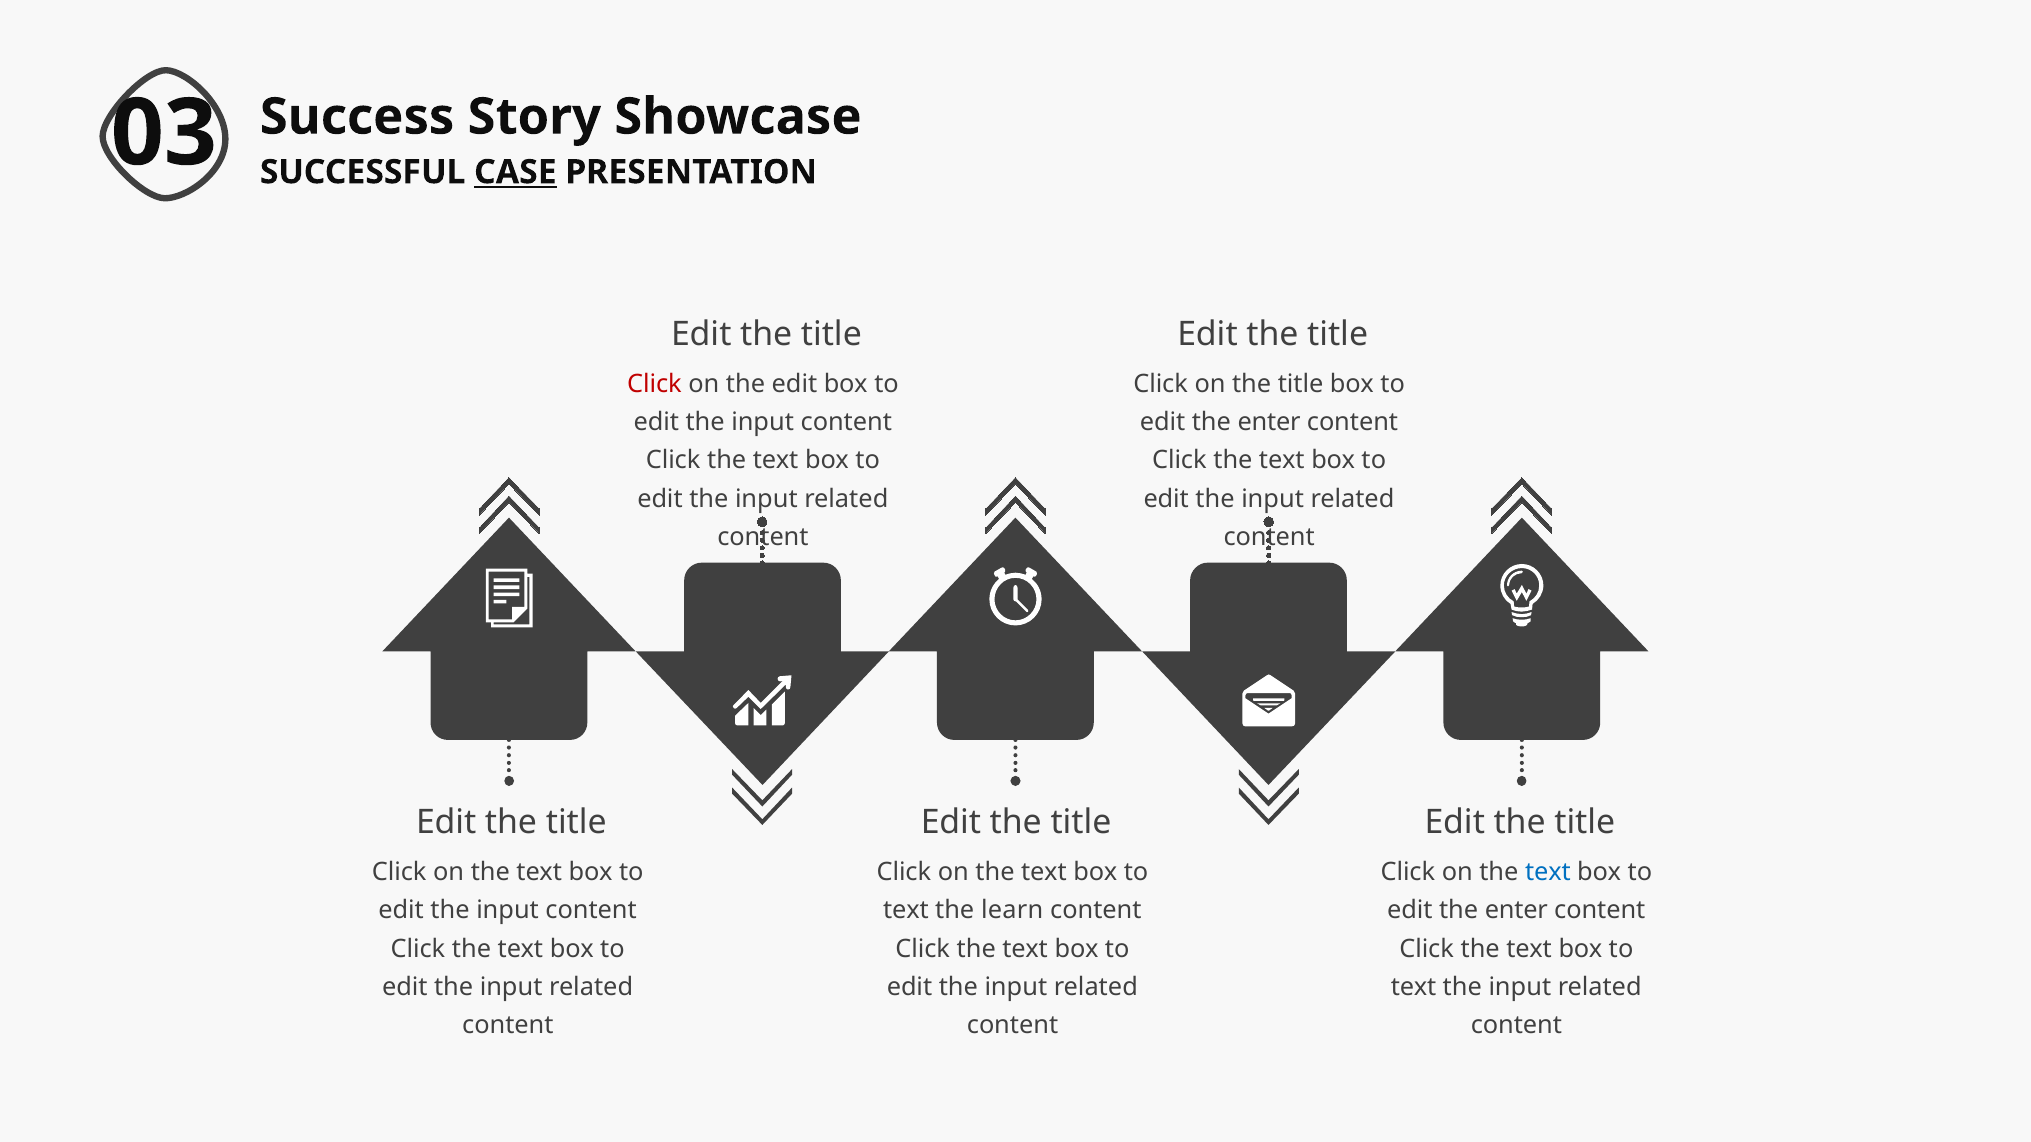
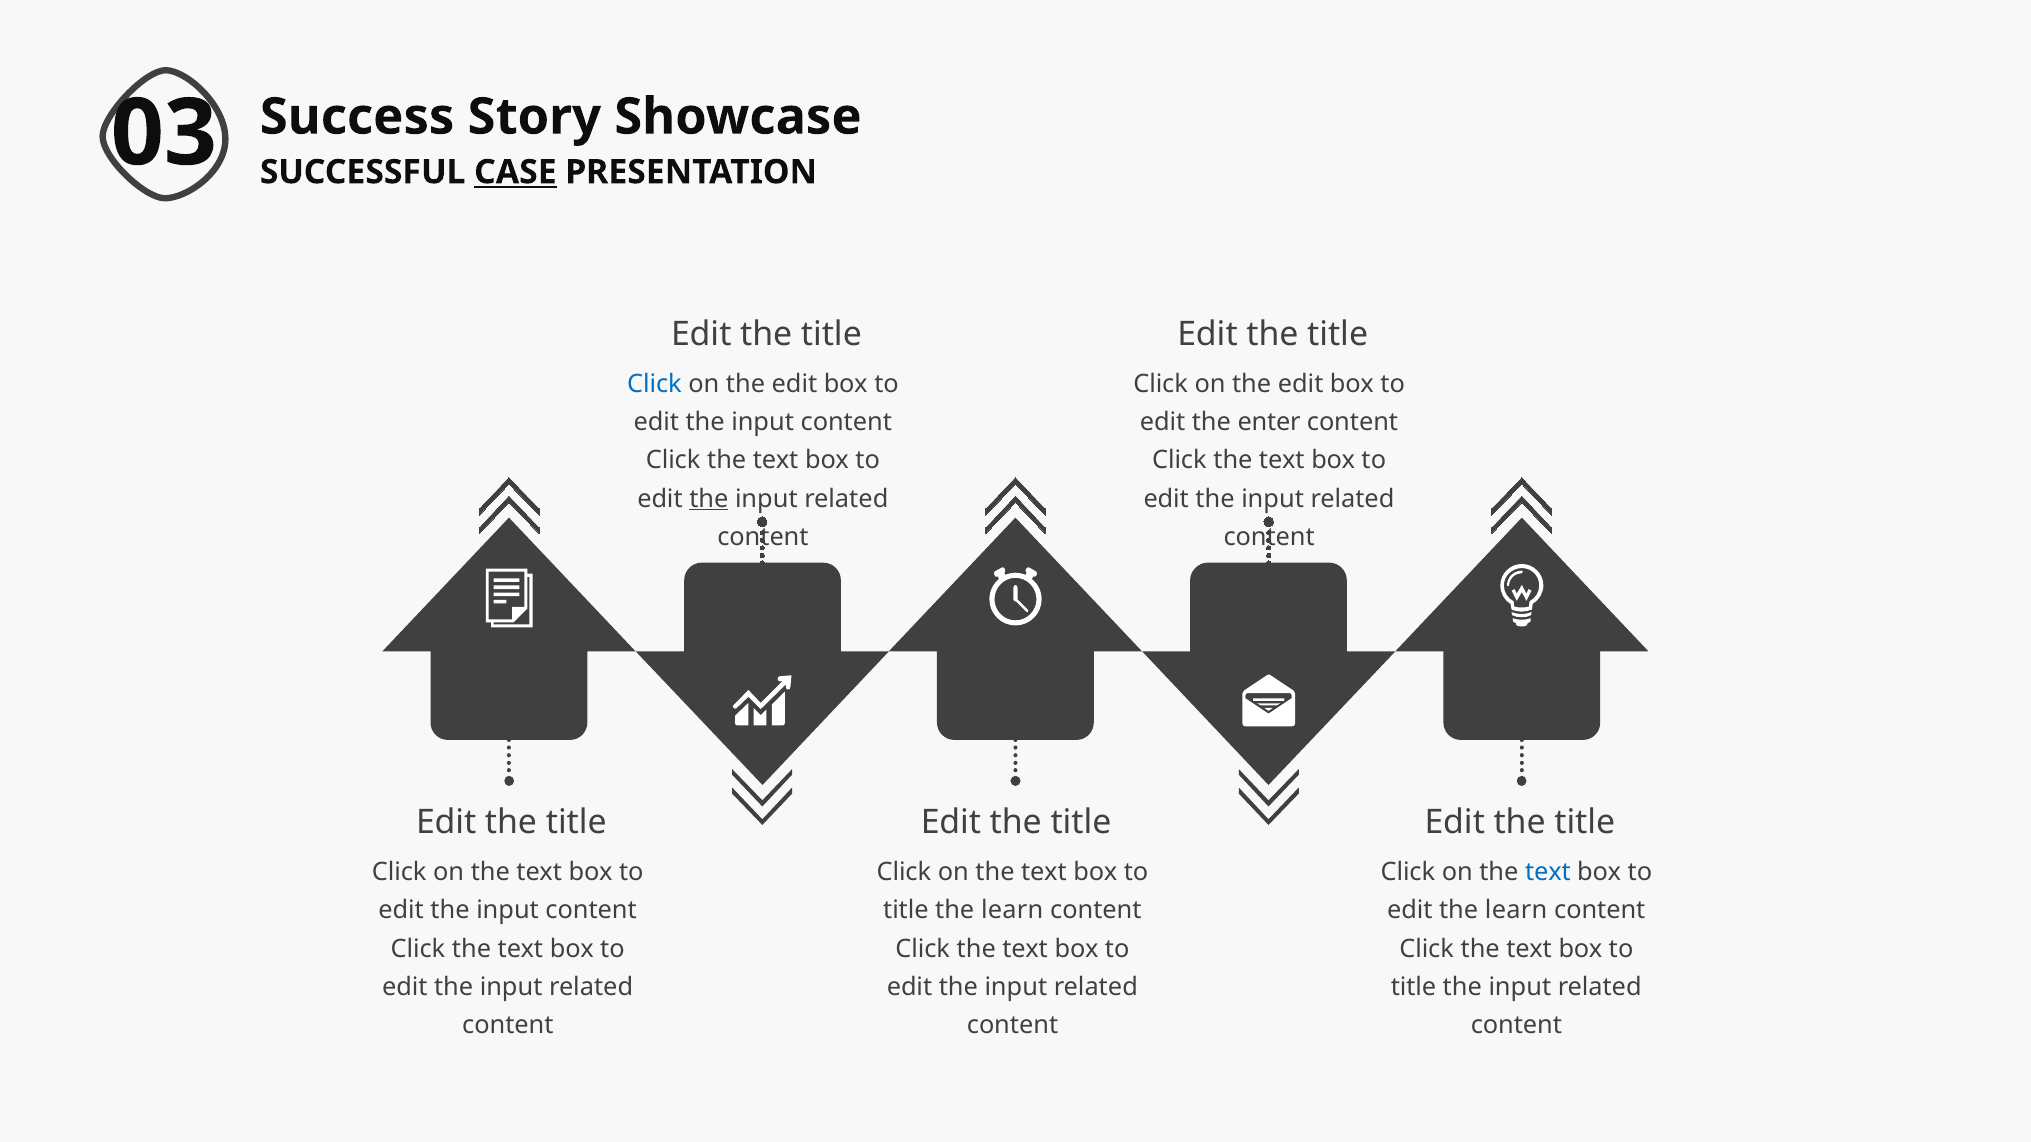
Click at (654, 385) colour: red -> blue
title at (1301, 385): title -> edit
the at (709, 499) underline: none -> present
text at (906, 911): text -> title
enter at (1516, 911): enter -> learn
text at (1414, 987): text -> title
